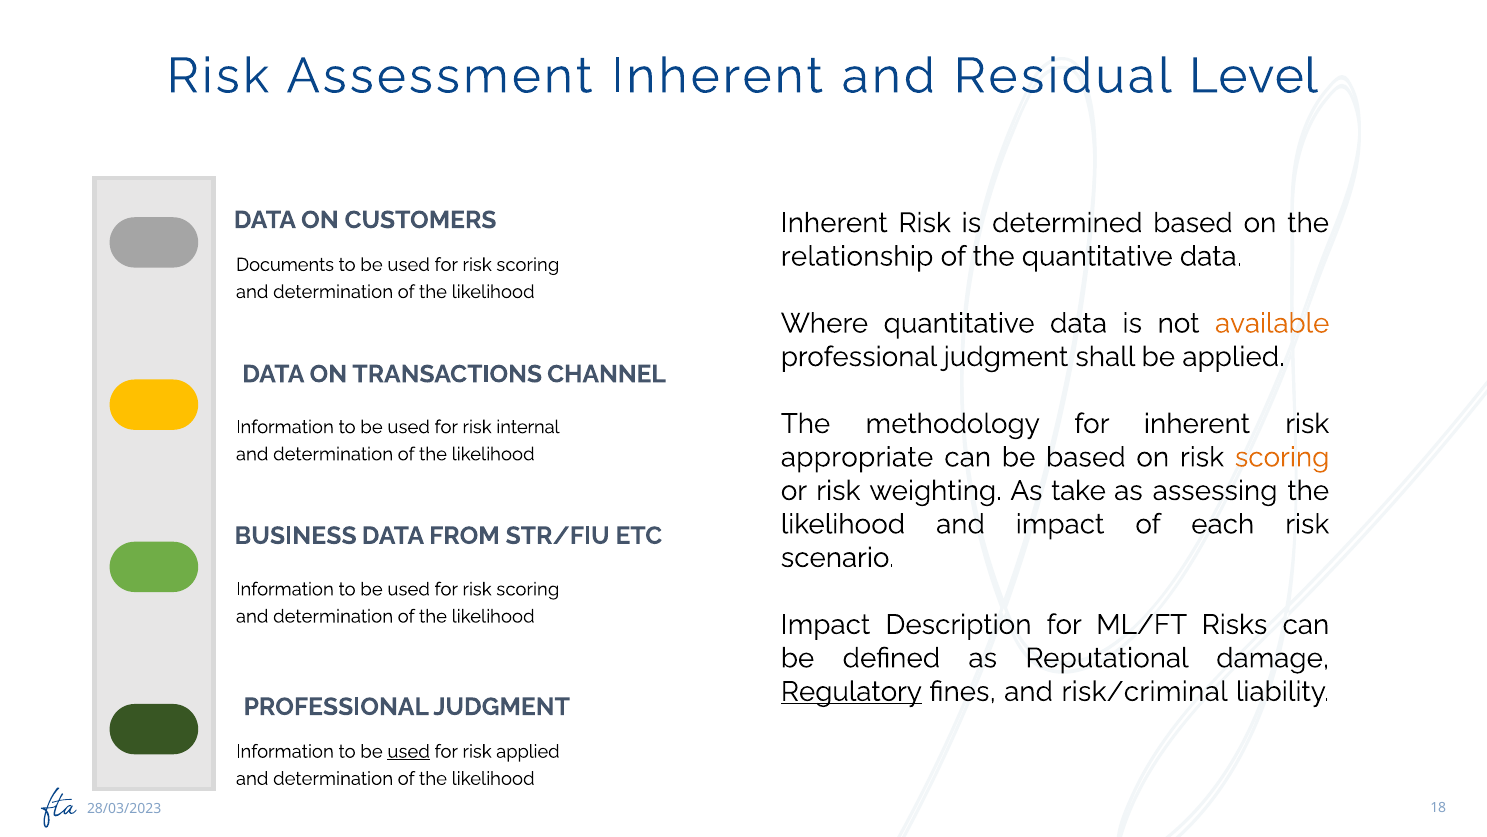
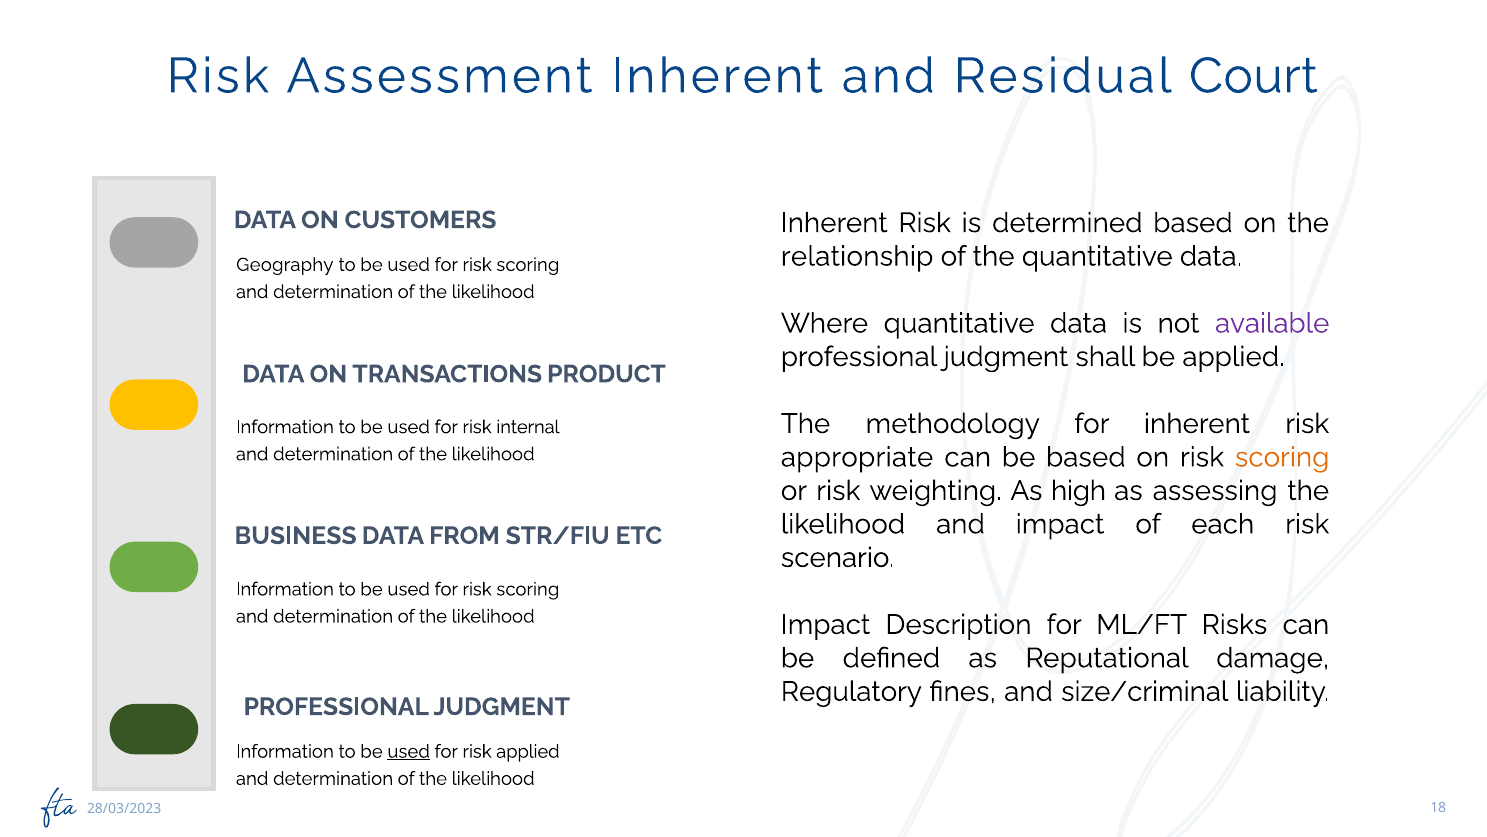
Level: Level -> Court
Documents: Documents -> Geography
available colour: orange -> purple
CHANNEL: CHANNEL -> PRODUCT
take: take -> high
Regulatory underline: present -> none
risk/criminal: risk/criminal -> size/criminal
